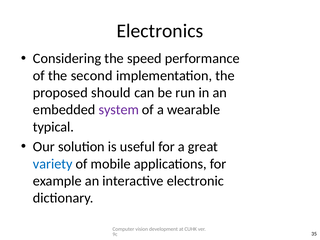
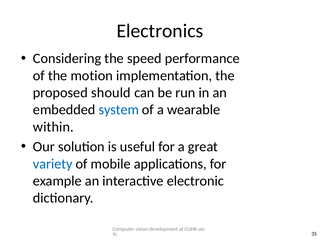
second: second -> motion
system colour: purple -> blue
typical: typical -> within
